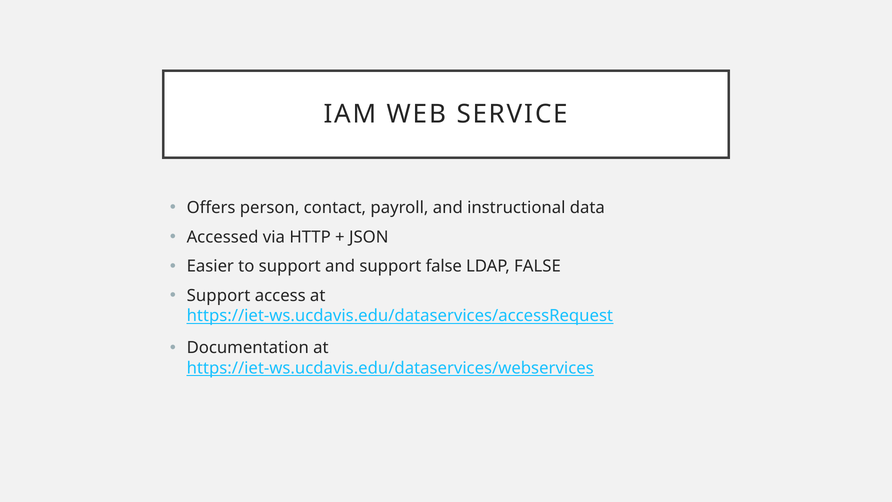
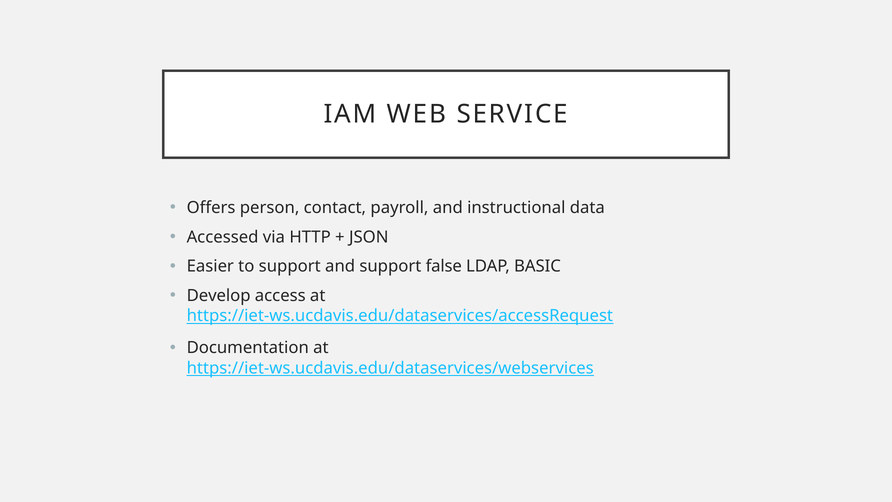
LDAP FALSE: FALSE -> BASIC
Support at (219, 296): Support -> Develop
